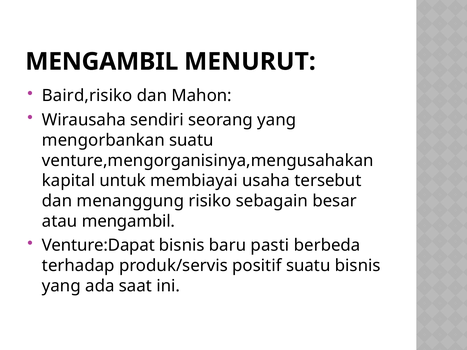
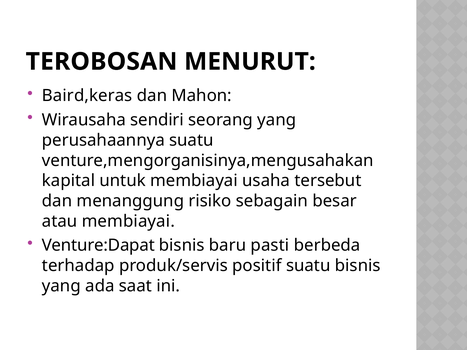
MENGAMBIL at (102, 62): MENGAMBIL -> TEROBOSAN
Baird,risiko: Baird,risiko -> Baird,keras
mengorbankan: mengorbankan -> perusahaannya
atau mengambil: mengambil -> membiayai
